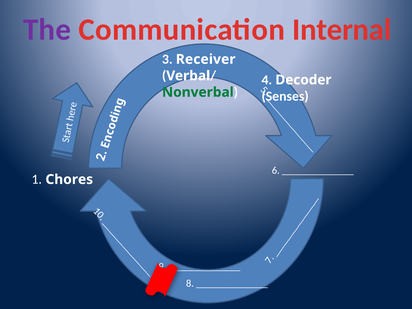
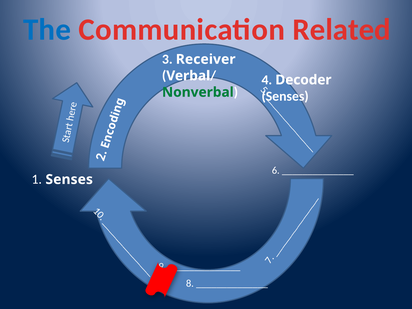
The colour: purple -> blue
Internal: Internal -> Related
1 Chores: Chores -> Senses
